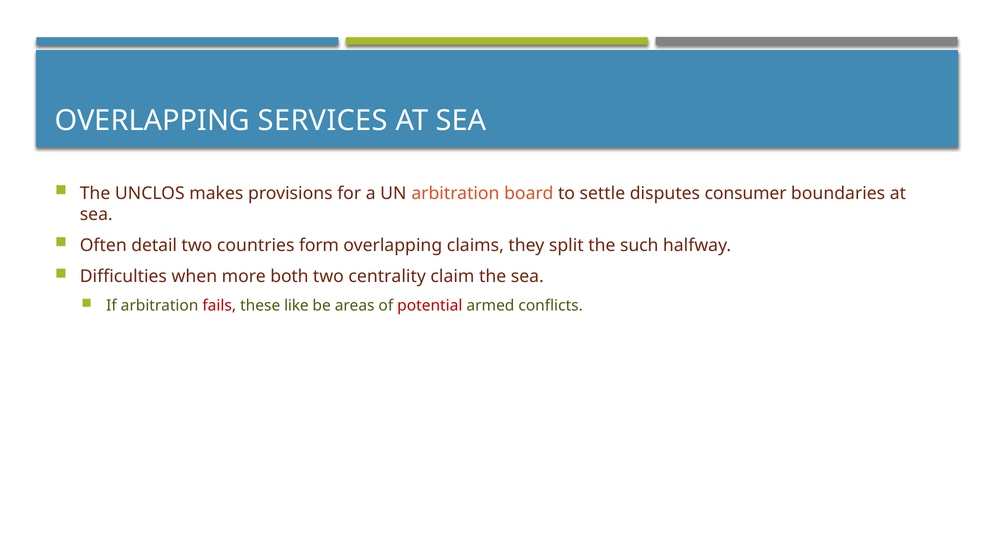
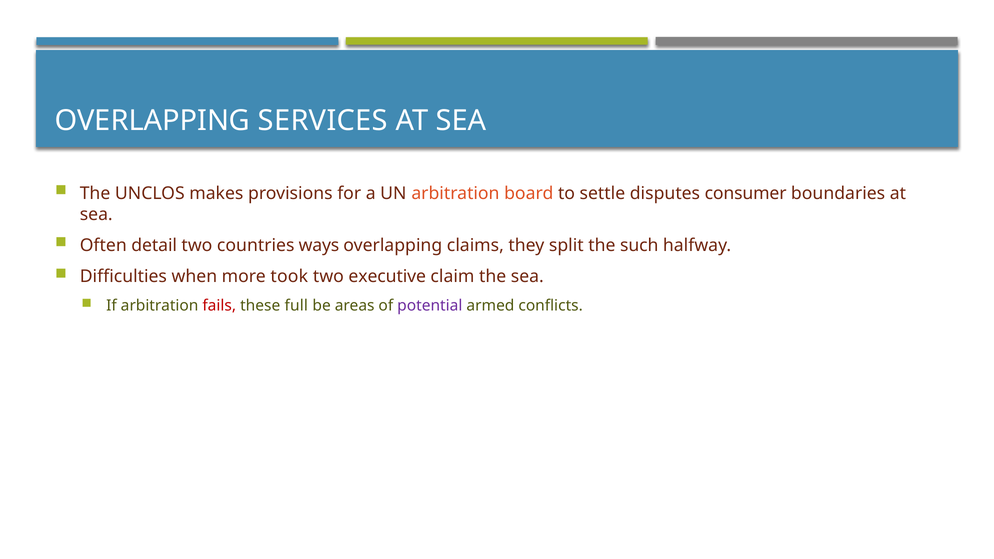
form: form -> ways
both: both -> took
centrality: centrality -> executive
like: like -> full
potential colour: red -> purple
